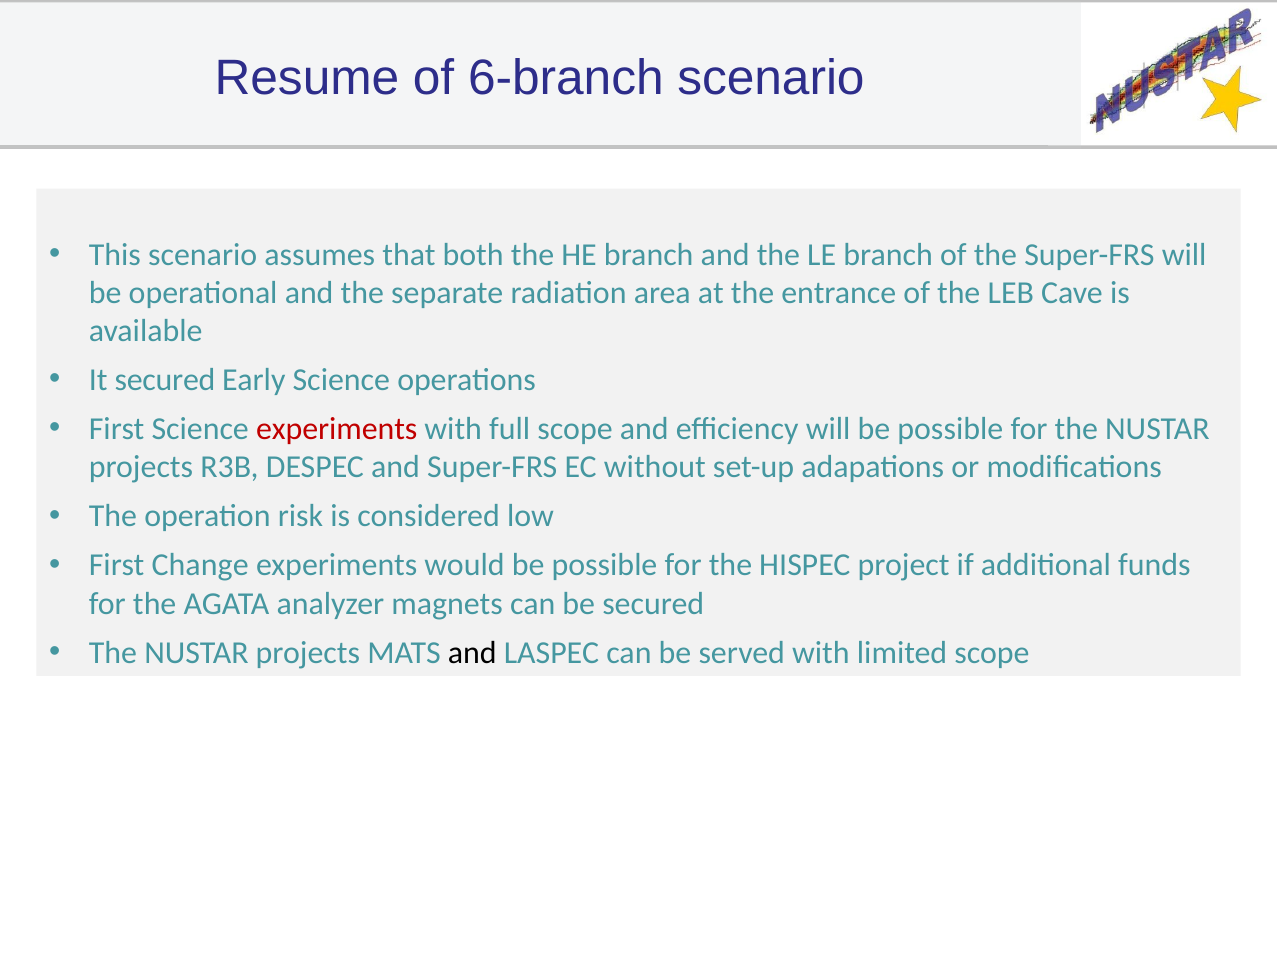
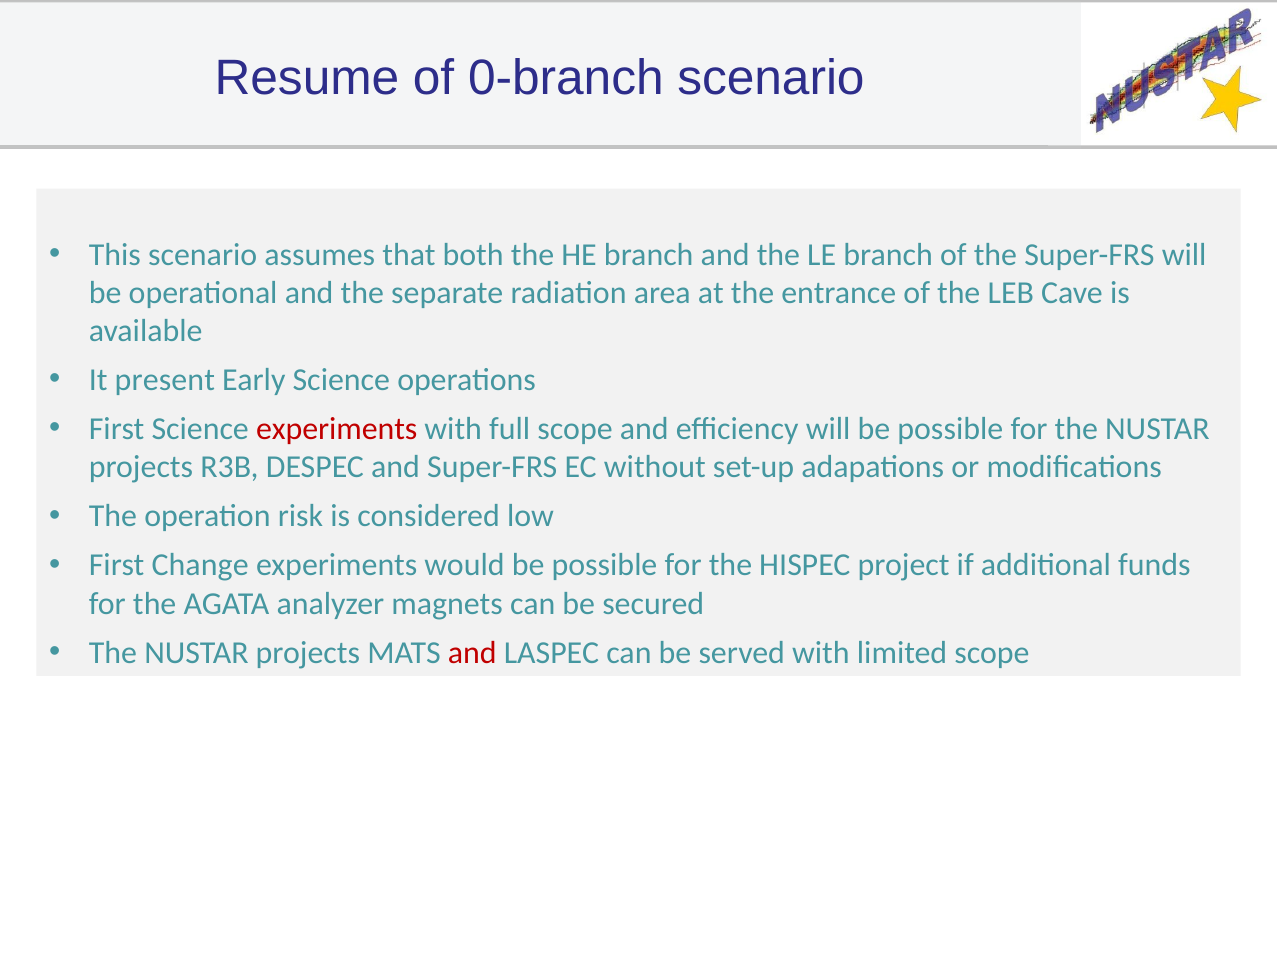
6-branch: 6-branch -> 0-branch
It secured: secured -> present
and at (472, 653) colour: black -> red
